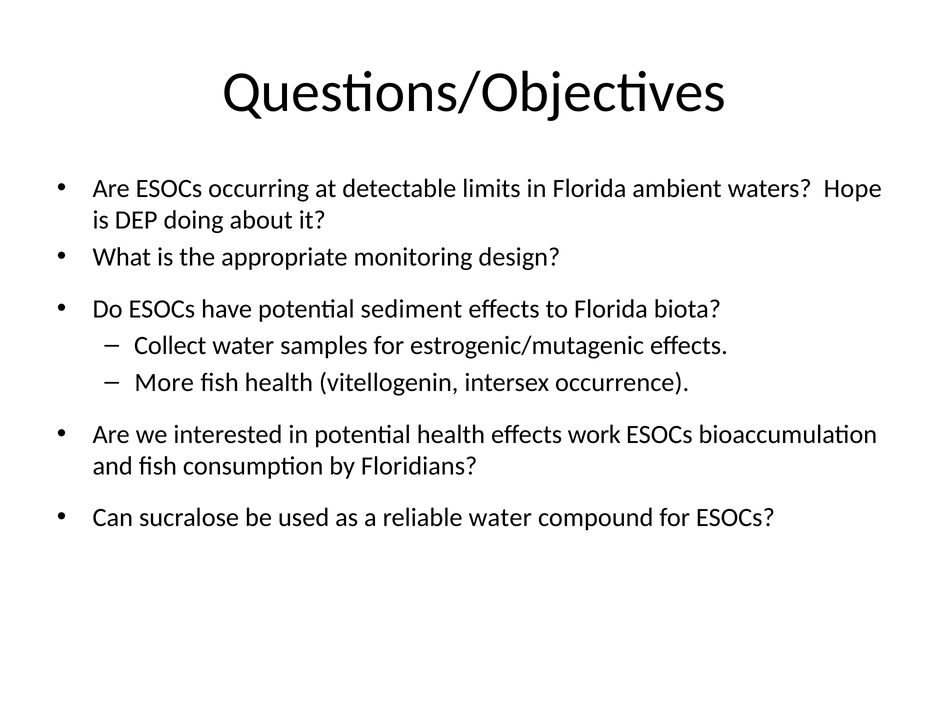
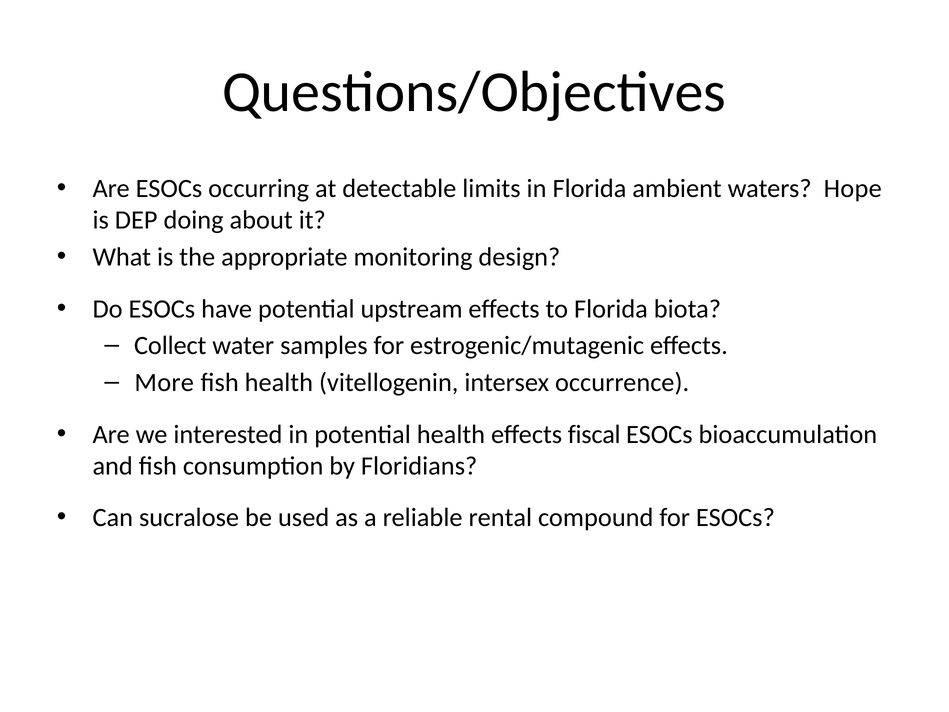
sediment: sediment -> upstream
work: work -> fiscal
reliable water: water -> rental
